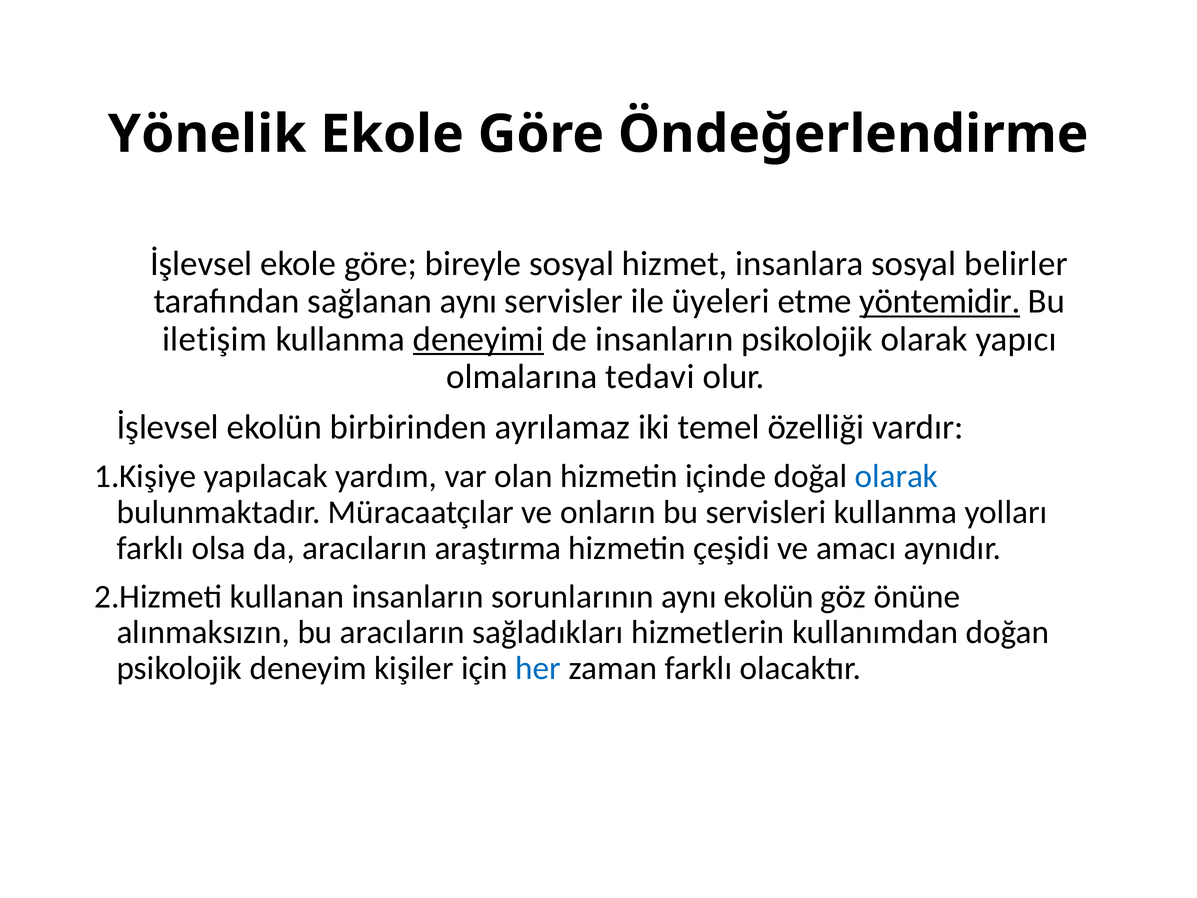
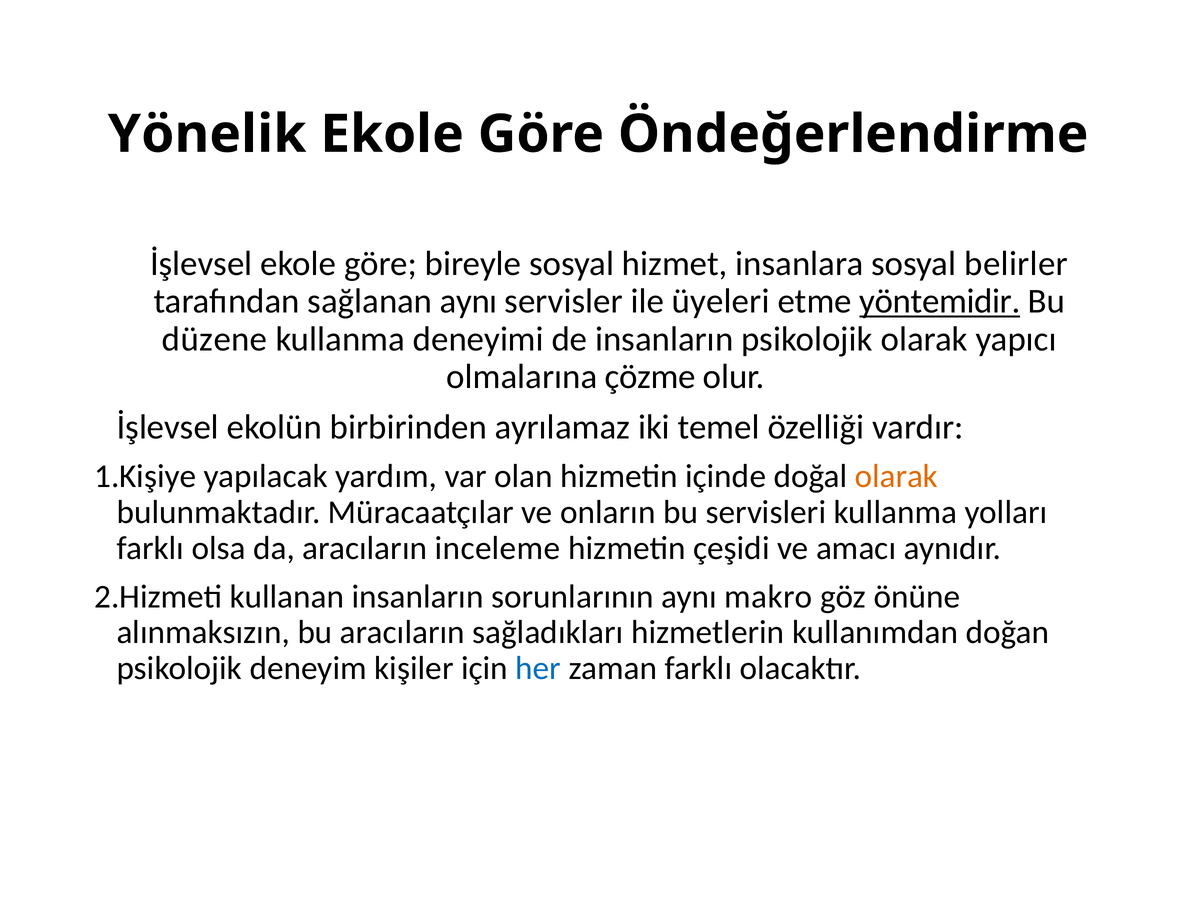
iletişim: iletişim -> düzene
deneyimi underline: present -> none
tedavi: tedavi -> çözme
olarak at (896, 476) colour: blue -> orange
araştırma: araştırma -> inceleme
aynı ekolün: ekolün -> makro
